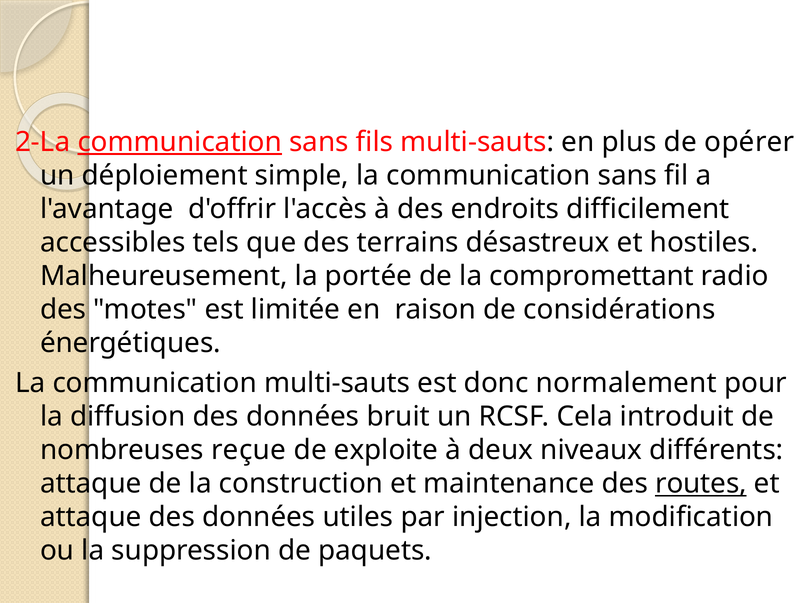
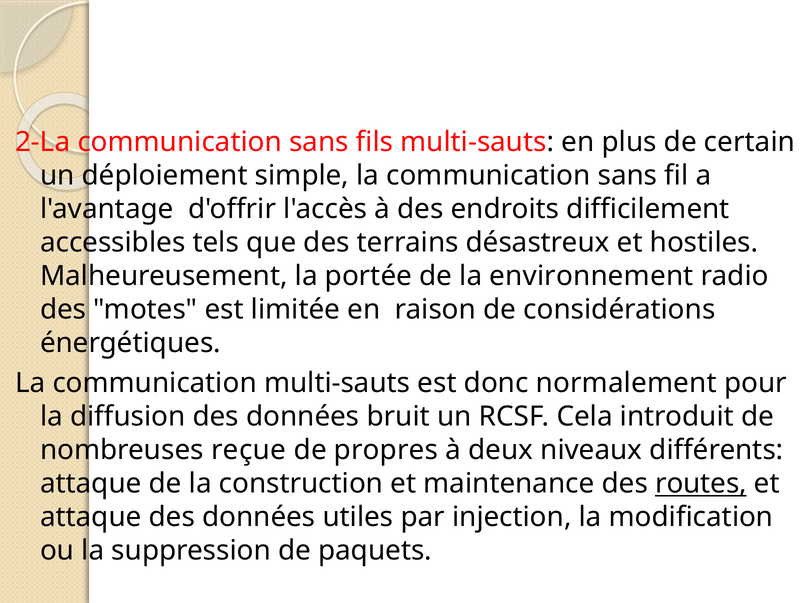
communication at (180, 142) underline: present -> none
opérer: opérer -> certain
compromettant: compromettant -> environnement
exploite: exploite -> propres
